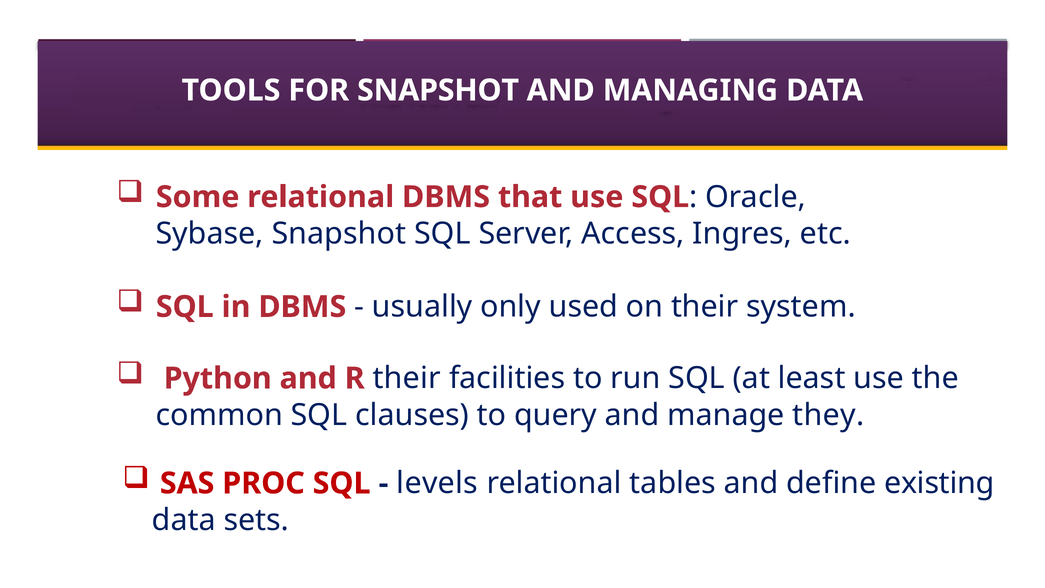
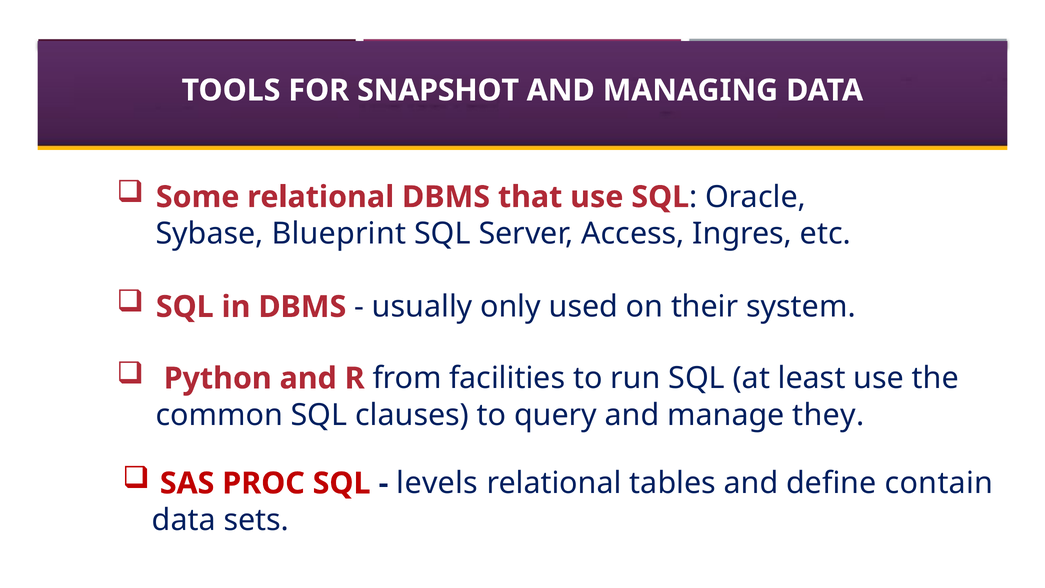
Sybase Snapshot: Snapshot -> Blueprint
R their: their -> from
existing: existing -> contain
